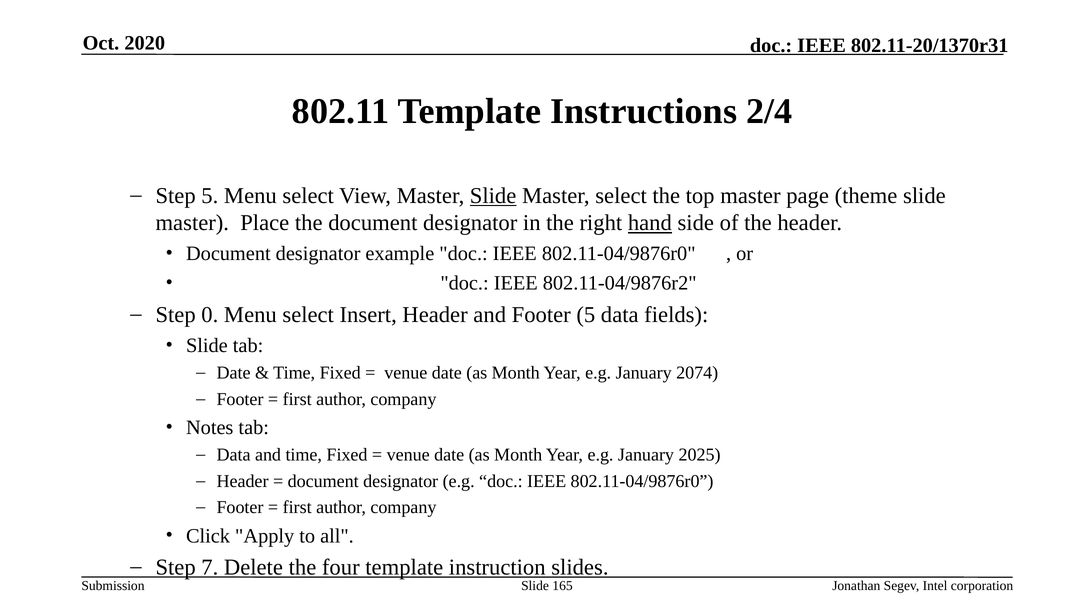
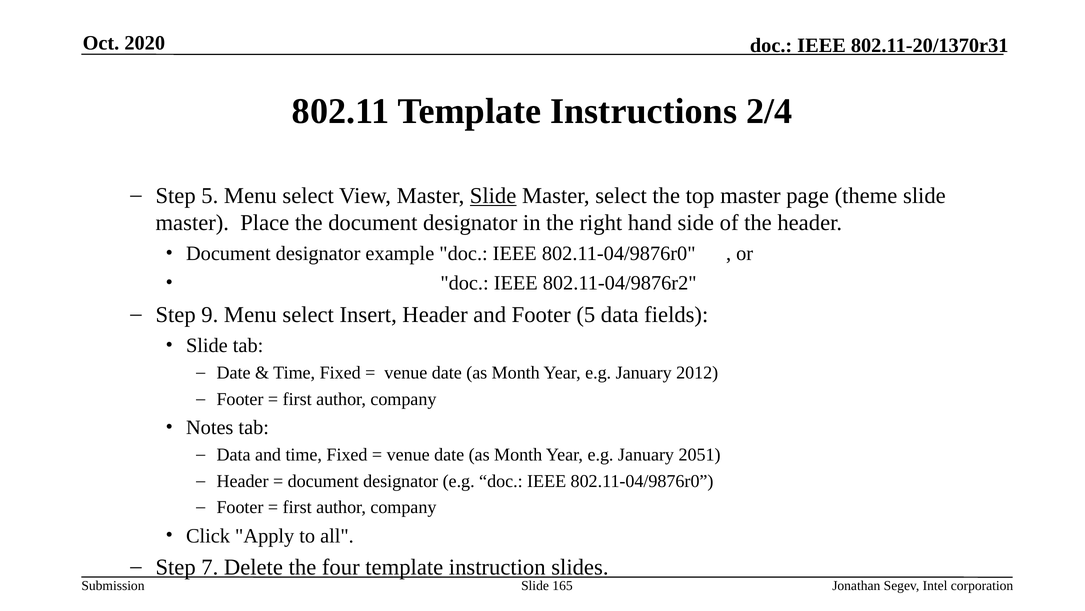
hand underline: present -> none
0: 0 -> 9
2074: 2074 -> 2012
2025: 2025 -> 2051
